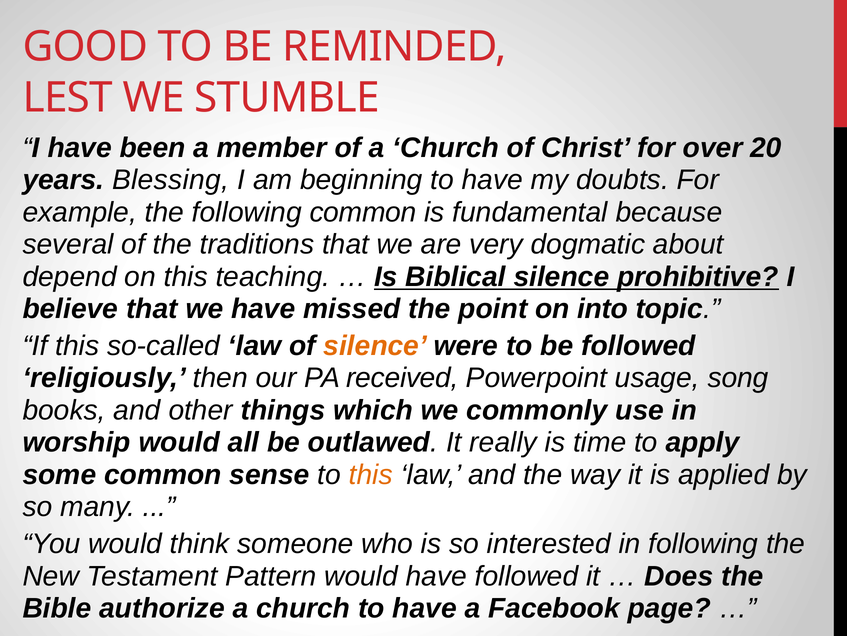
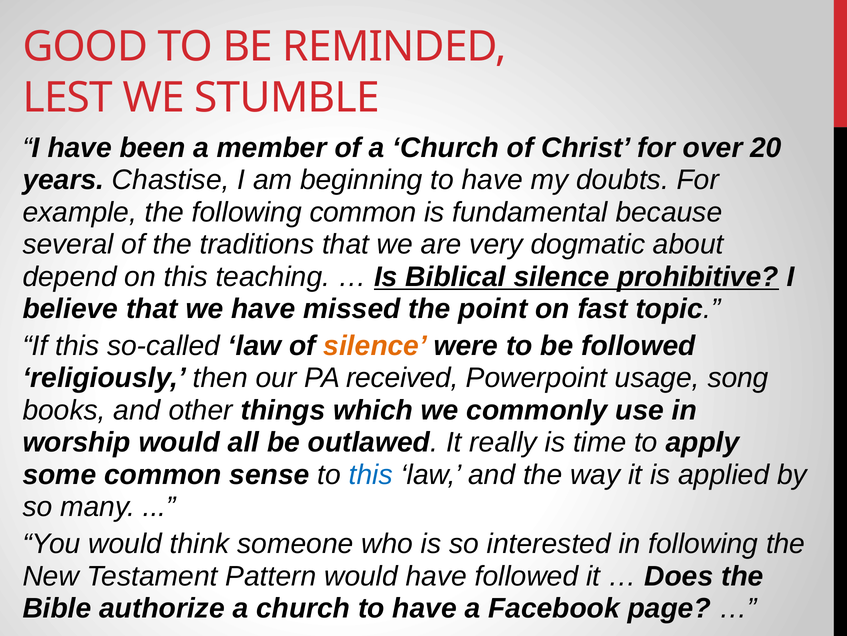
Blessing: Blessing -> Chastise
into: into -> fast
this at (371, 474) colour: orange -> blue
